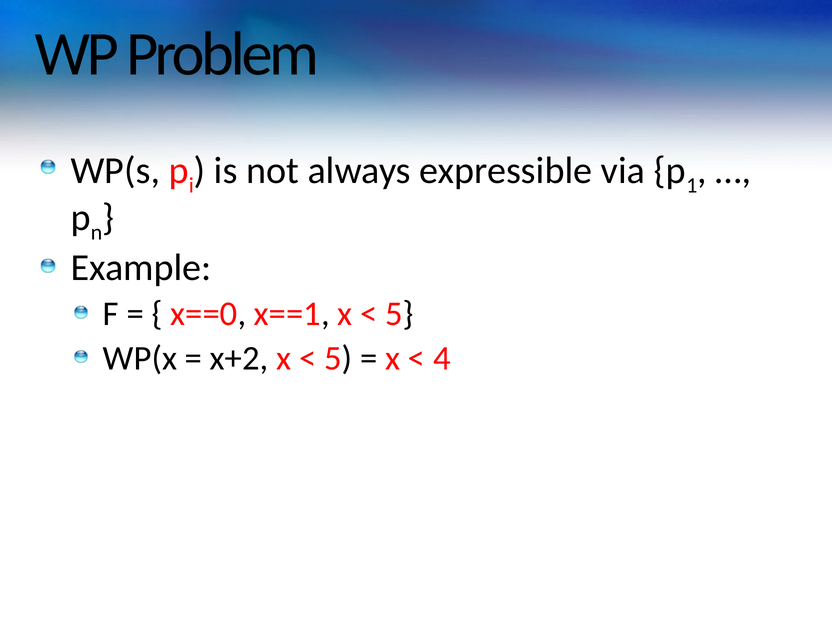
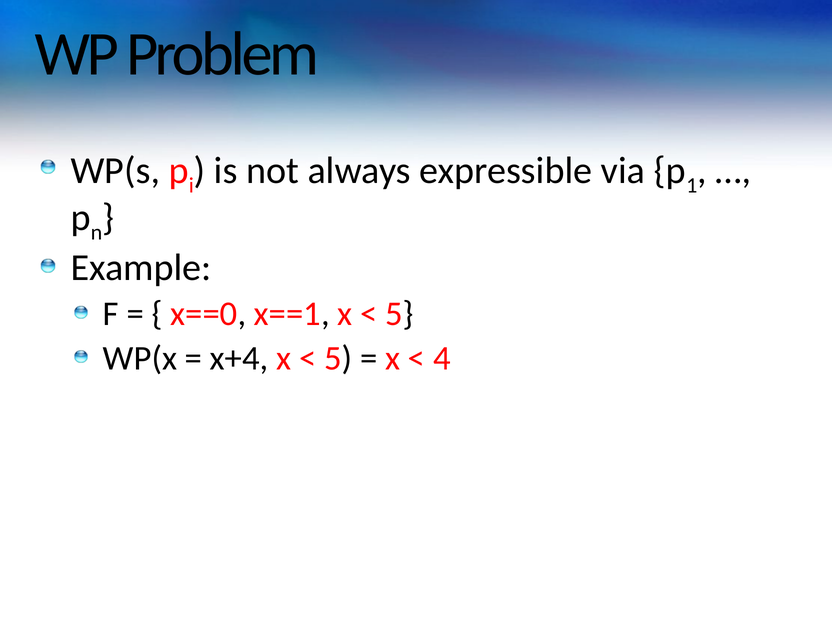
x+2: x+2 -> x+4
